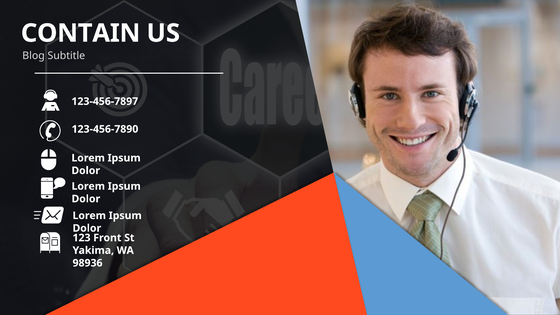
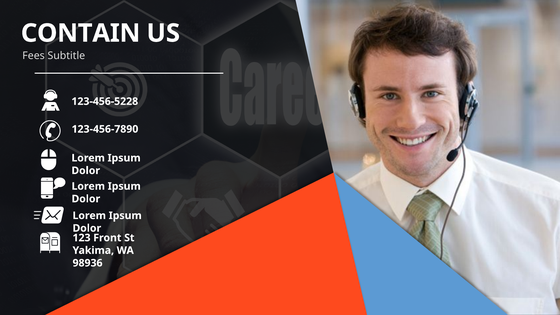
Blog: Blog -> Fees
123-456-7897: 123-456-7897 -> 123-456-5228
